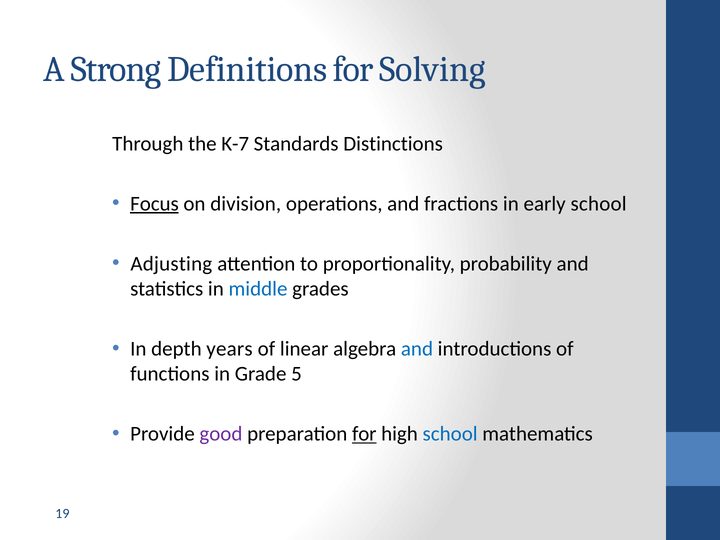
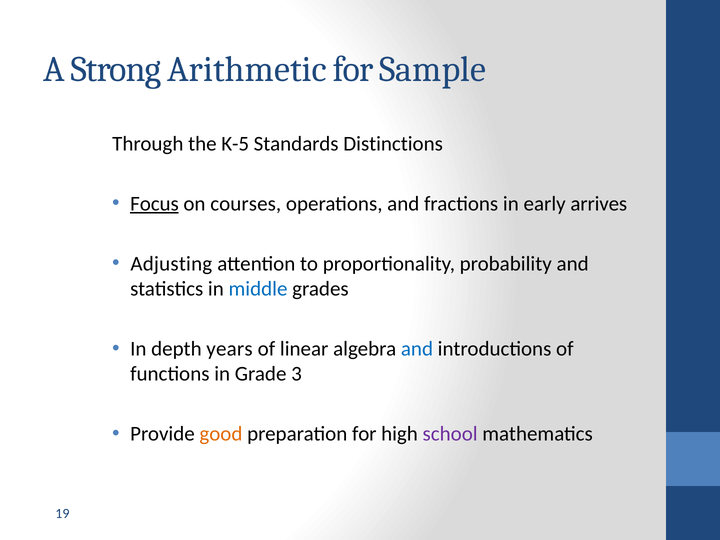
Definitions: Definitions -> Arithmetic
Solving: Solving -> Sample
K-7: K-7 -> K-5
division: division -> courses
early school: school -> arrives
5: 5 -> 3
good colour: purple -> orange
for at (364, 434) underline: present -> none
school at (450, 434) colour: blue -> purple
